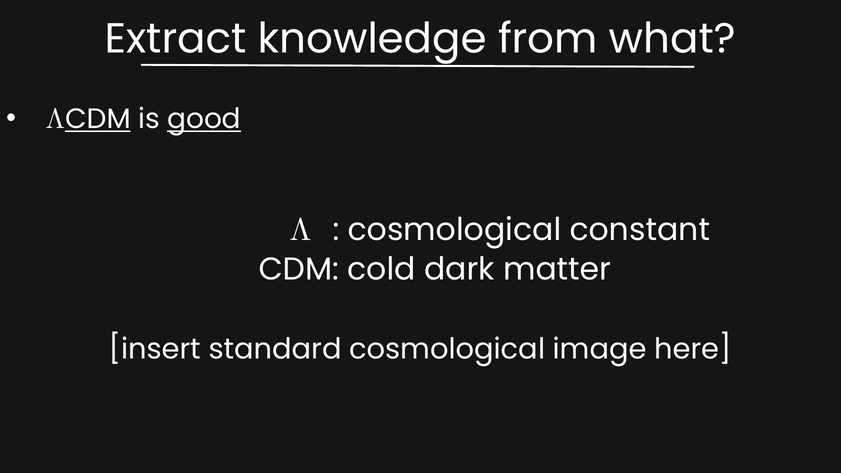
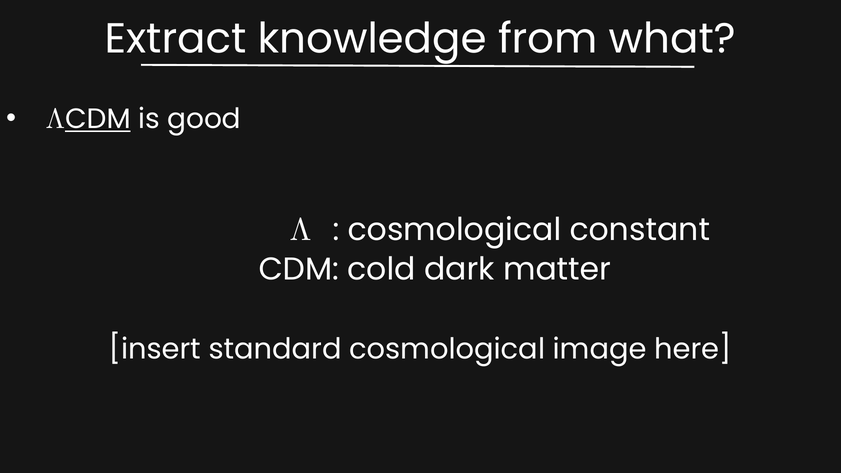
good underline: present -> none
